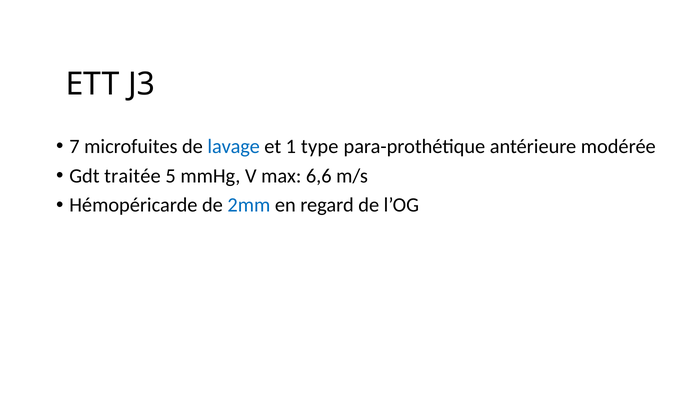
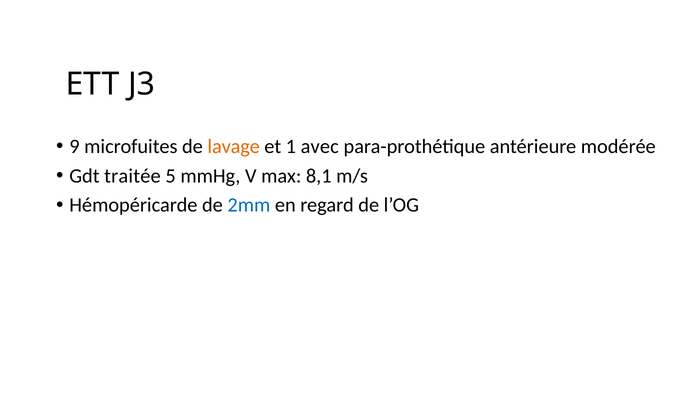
7: 7 -> 9
lavage colour: blue -> orange
type: type -> avec
6,6: 6,6 -> 8,1
